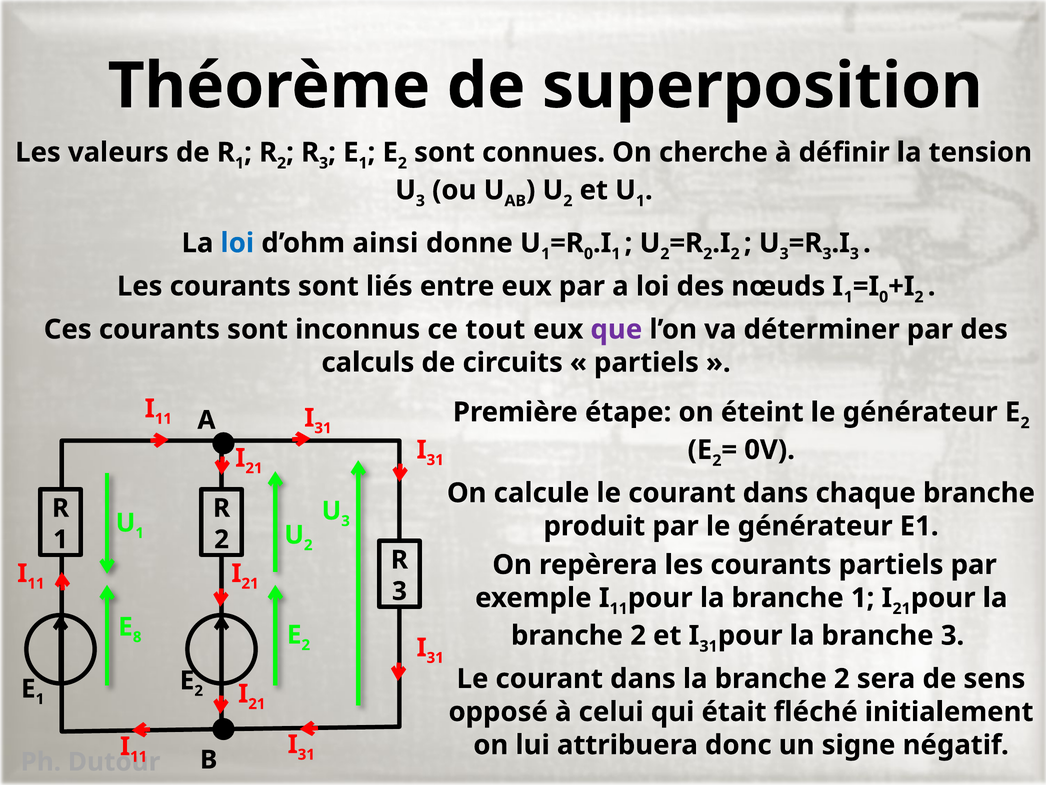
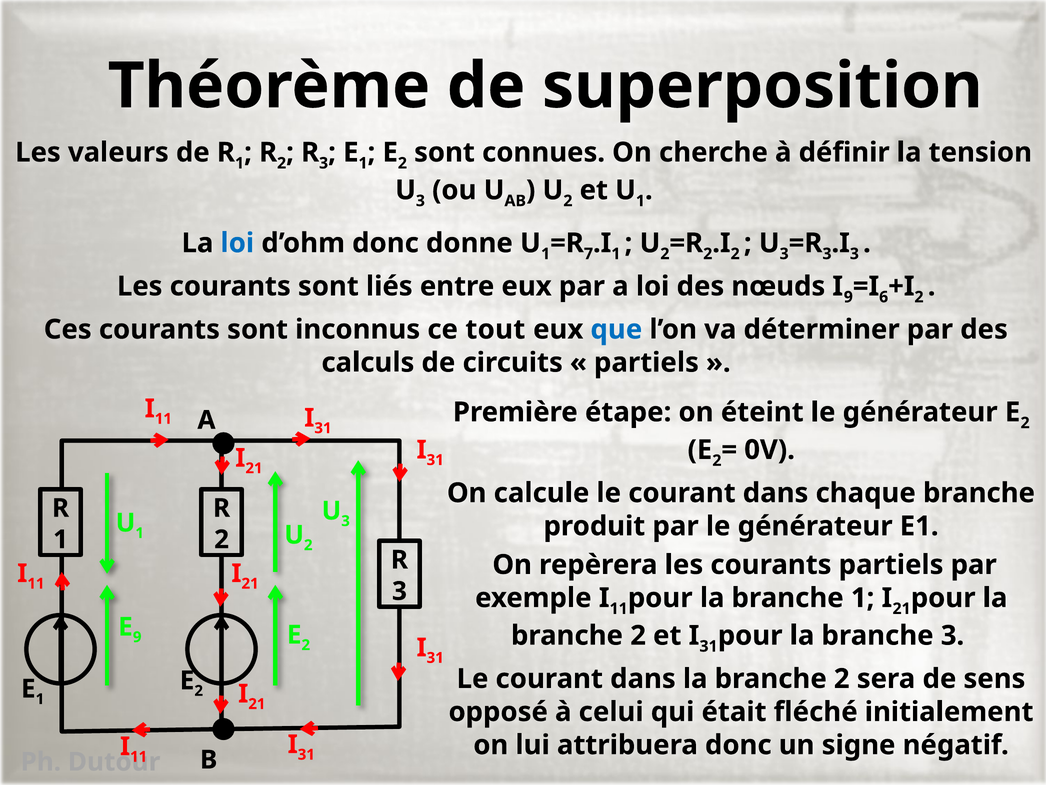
d’ohm ainsi: ainsi -> donc
0 at (588, 254): 0 -> 7
1 at (848, 297): 1 -> 9
0 at (884, 297): 0 -> 6
que colour: purple -> blue
8 at (137, 637): 8 -> 9
